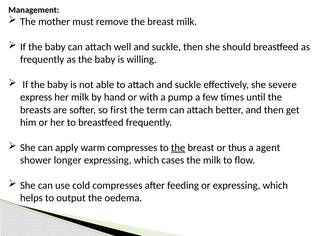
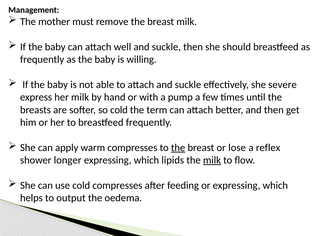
so first: first -> cold
thus: thus -> lose
agent: agent -> reflex
cases: cases -> lipids
milk at (212, 160) underline: none -> present
